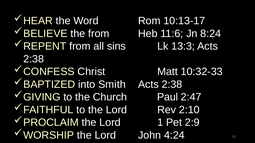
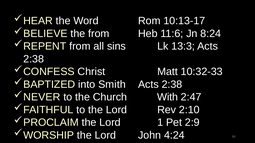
GIVING: GIVING -> NEVER
Paul: Paul -> With
